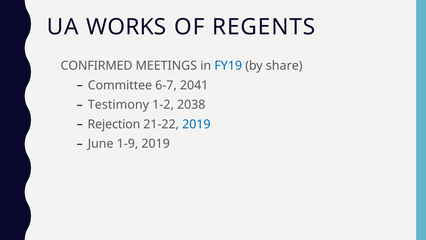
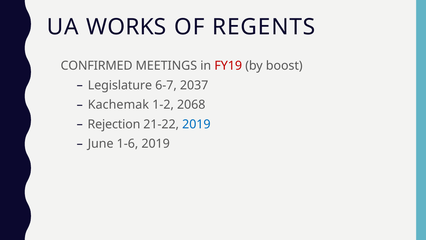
FY19 colour: blue -> red
share: share -> boost
Committee: Committee -> Legislature
2041: 2041 -> 2037
Testimony: Testimony -> Kachemak
2038: 2038 -> 2068
1-9: 1-9 -> 1-6
